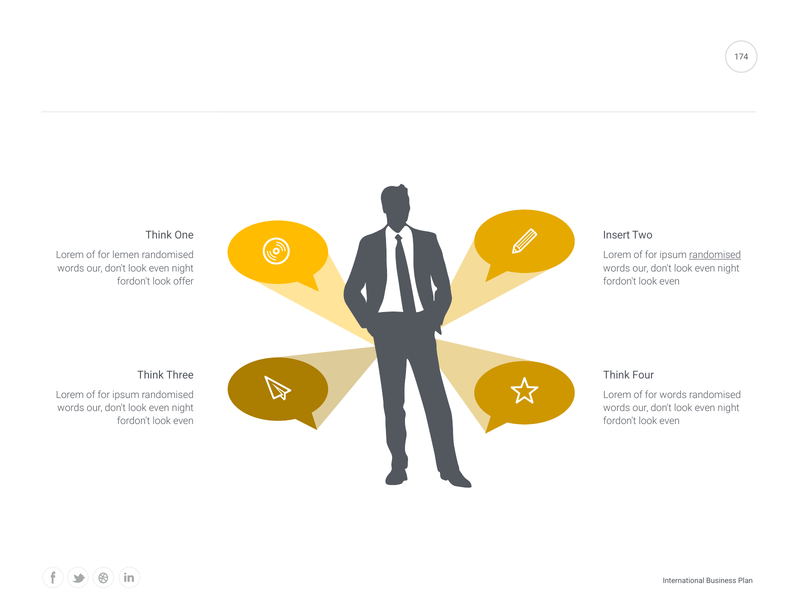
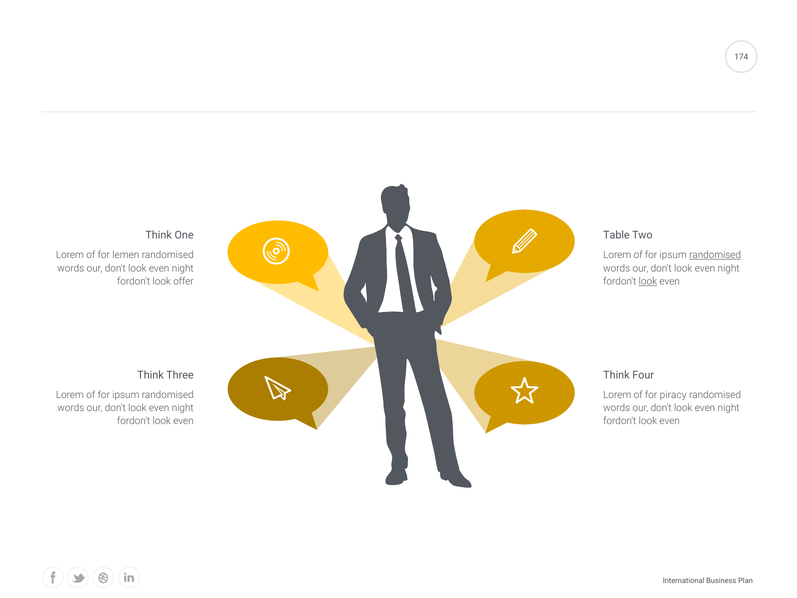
Insert: Insert -> Table
look at (648, 281) underline: none -> present
for words: words -> piracy
